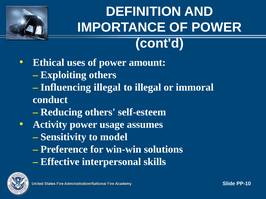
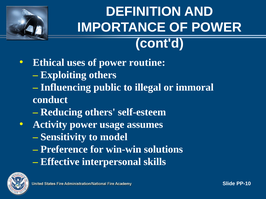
amount: amount -> routine
Influencing illegal: illegal -> public
